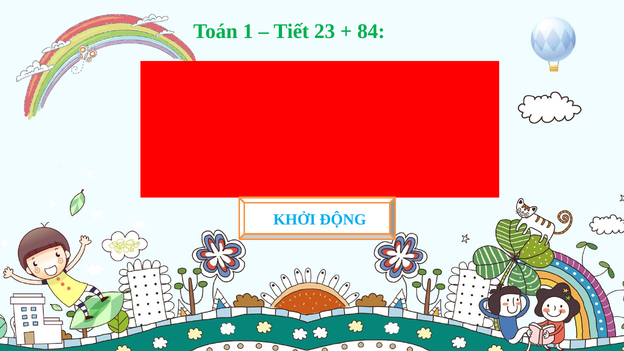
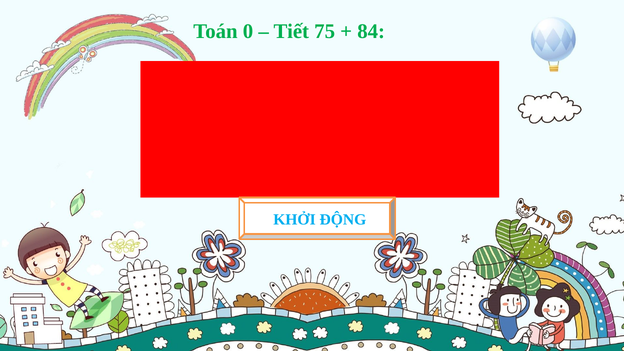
1: 1 -> 0
23: 23 -> 75
